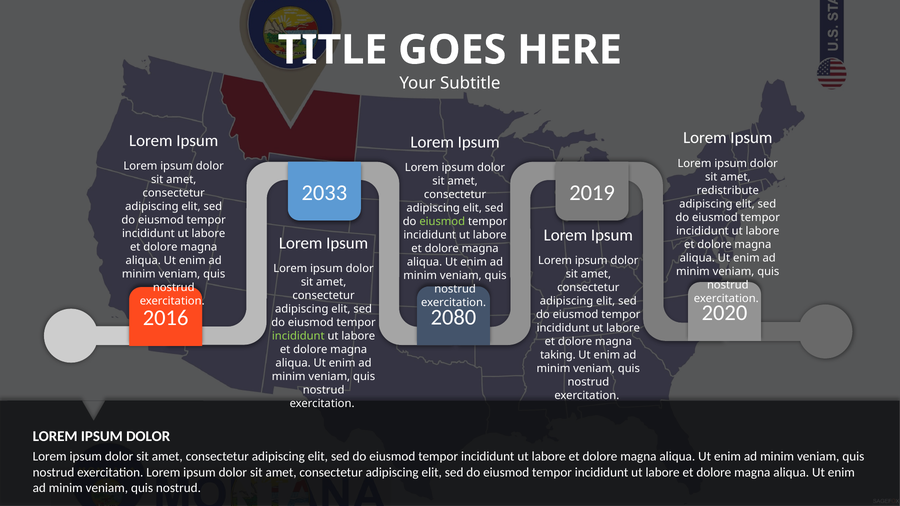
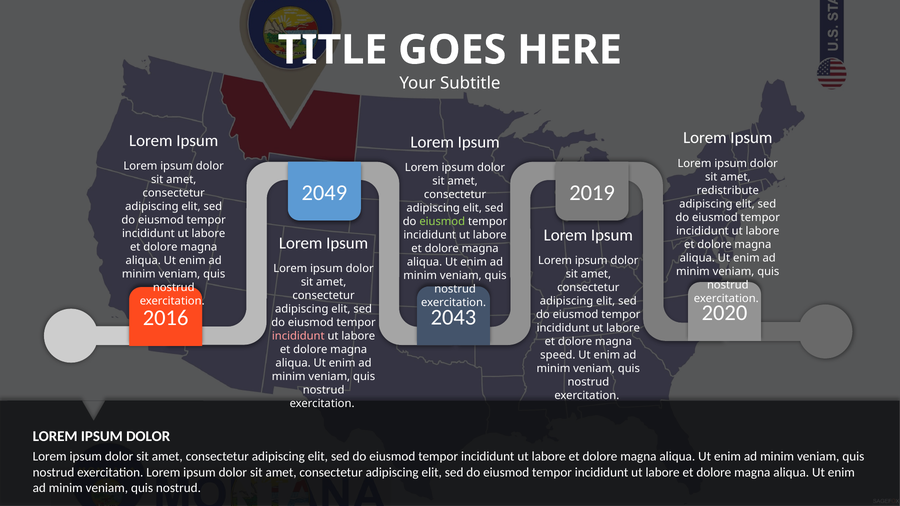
2033: 2033 -> 2049
2080: 2080 -> 2043
incididunt at (298, 336) colour: light green -> pink
taking: taking -> speed
